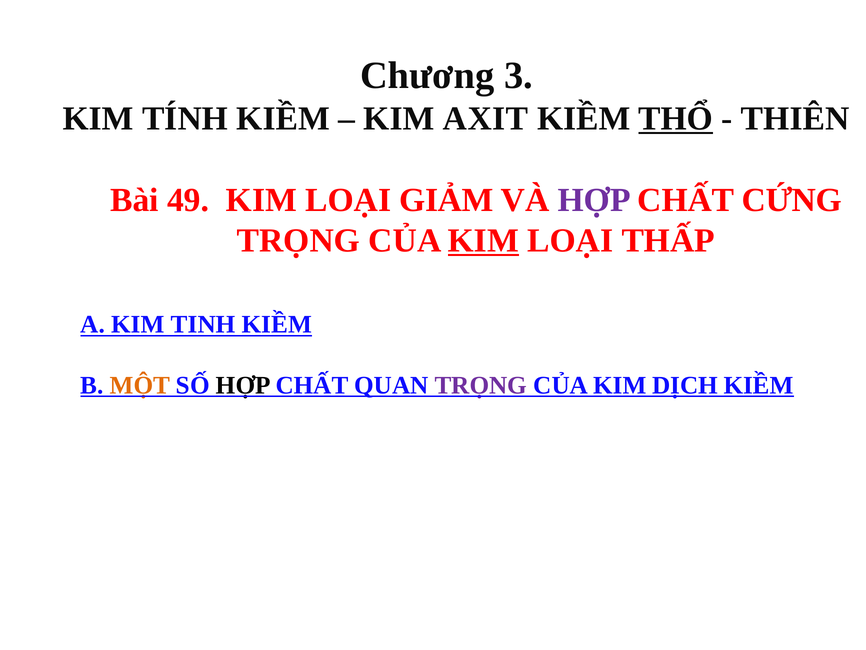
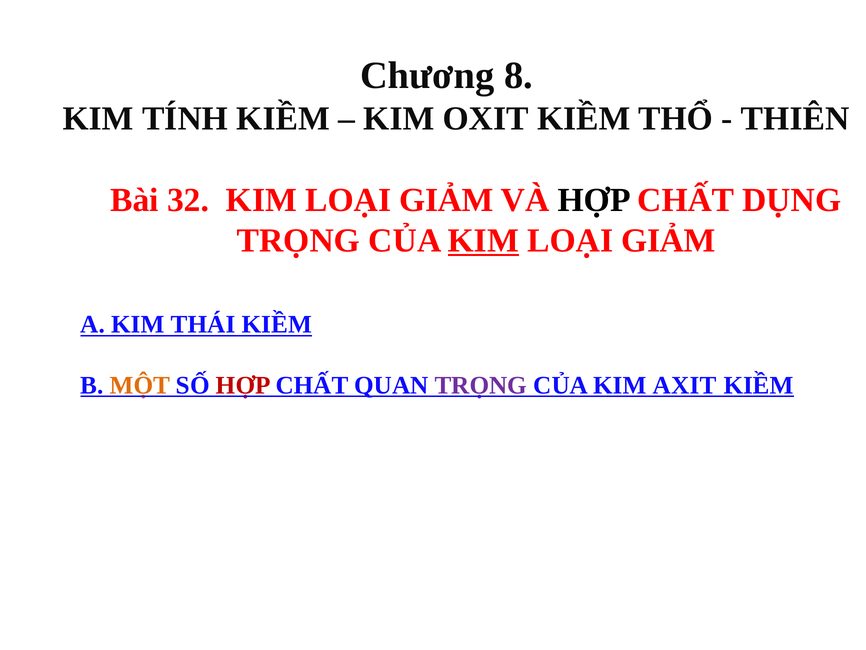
3: 3 -> 8
AXIT: AXIT -> OXIT
THỔ underline: present -> none
49: 49 -> 32
HỢP at (594, 200) colour: purple -> black
CỨNG: CỨNG -> DỤNG
THẤP at (668, 240): THẤP -> GIẢM
TINH: TINH -> THÁI
HỢP at (243, 385) colour: black -> red
DỊCH: DỊCH -> AXIT
